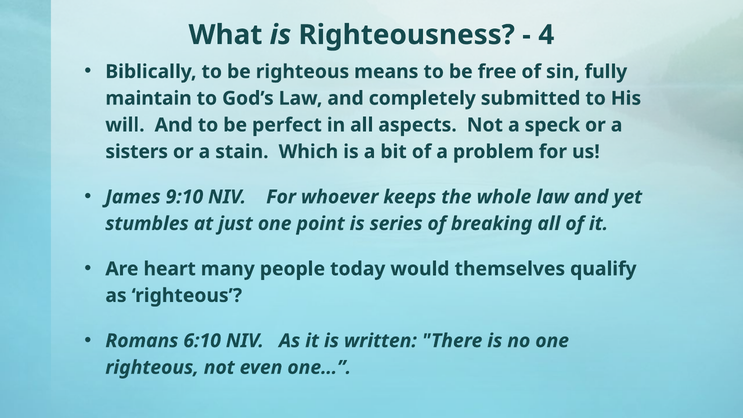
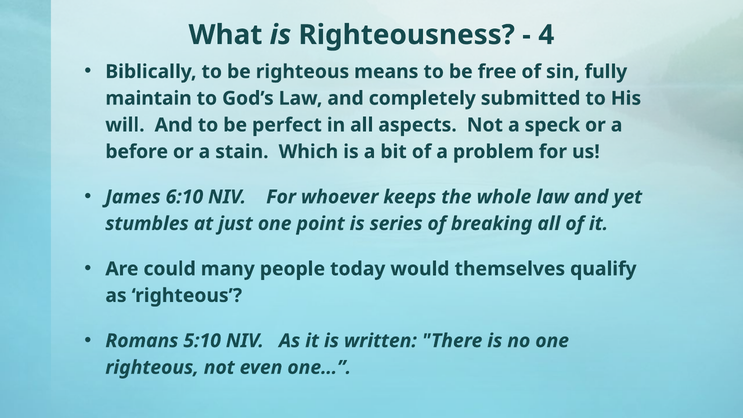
sisters: sisters -> before
9:10: 9:10 -> 6:10
heart: heart -> could
6:10: 6:10 -> 5:10
